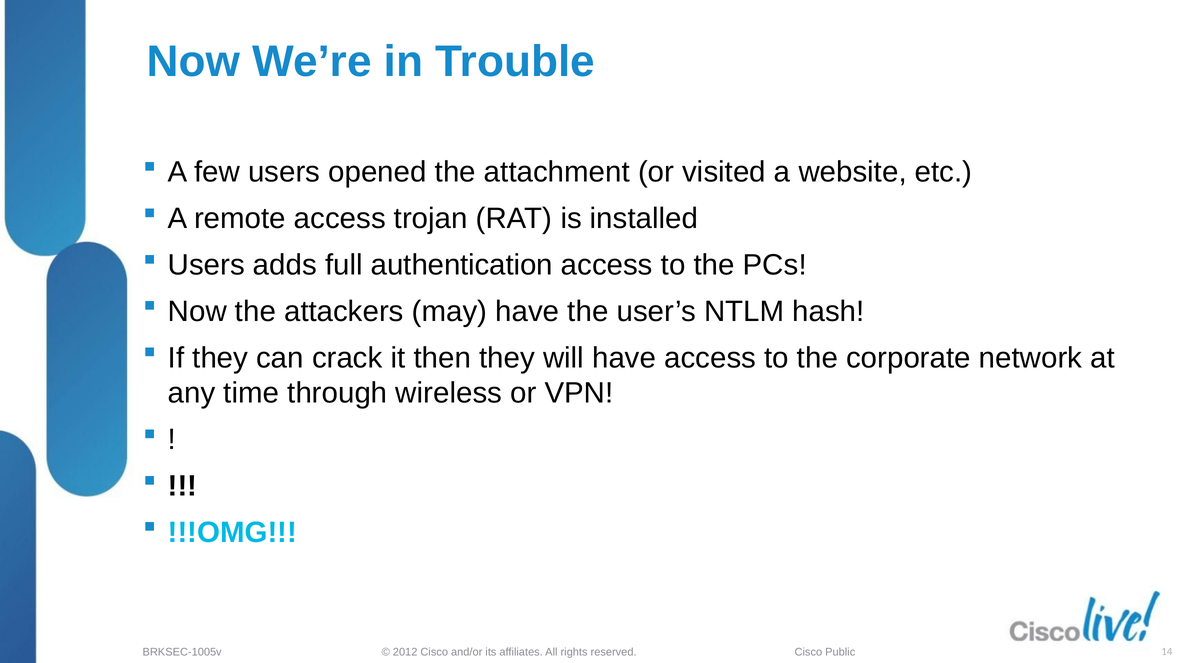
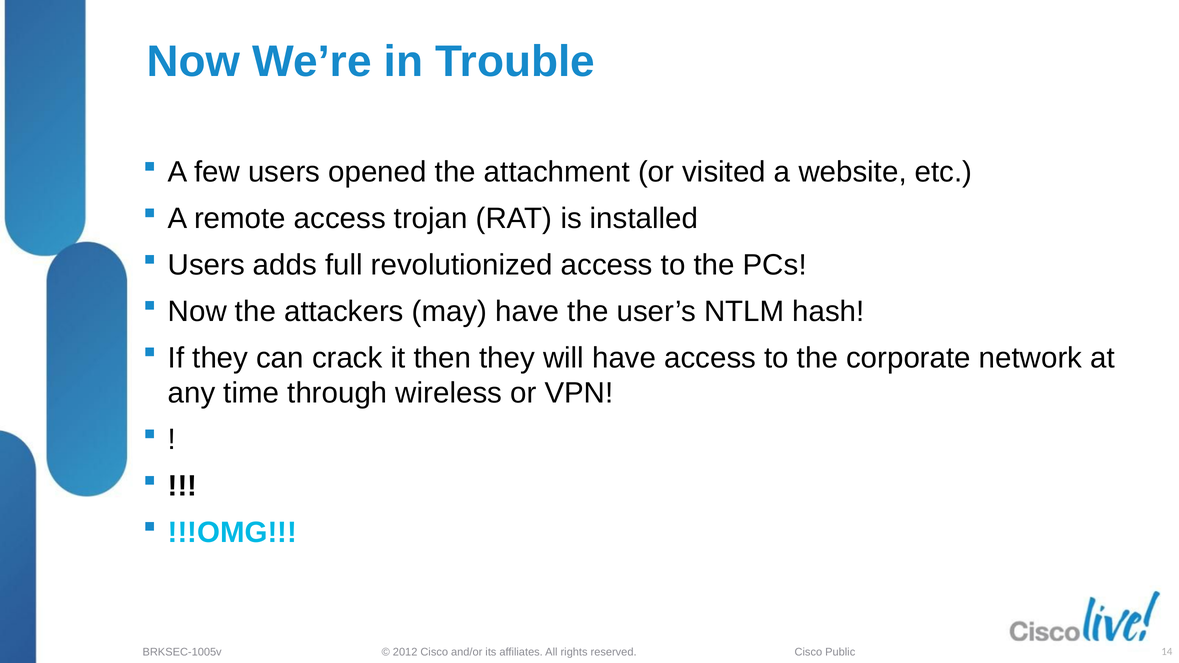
authentication: authentication -> revolutionized
